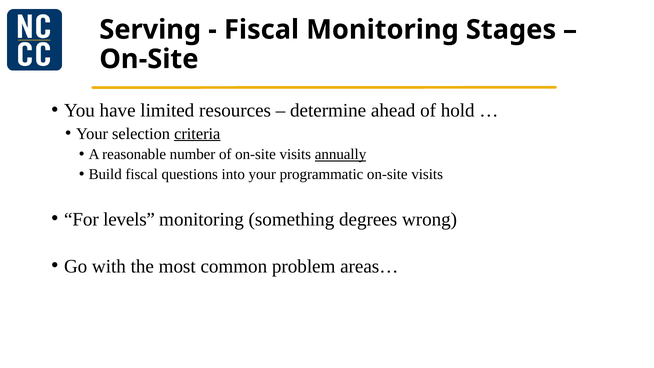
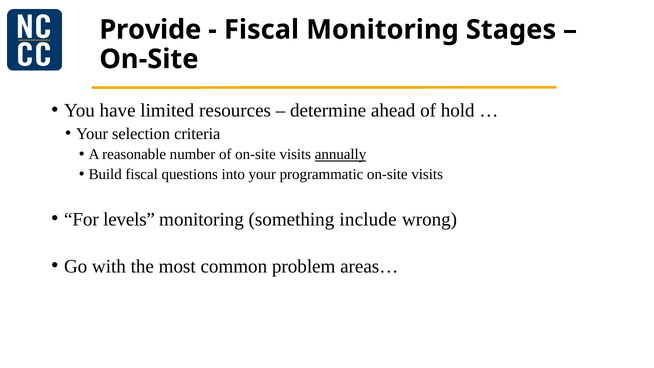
Serving: Serving -> Provide
criteria underline: present -> none
degrees: degrees -> include
